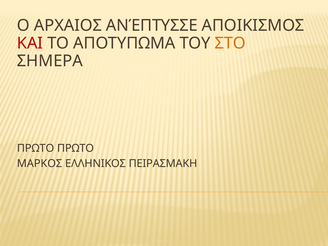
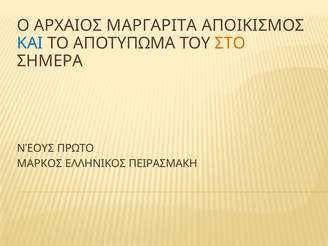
ΑΝΈΠΤΥΣΣΕ: ΑΝΈΠΤΥΣΣΕ -> ΜΑΡΓΑΡΙΤΑ
ΚΑΙ colour: red -> blue
ΠΡΩΤΟ at (36, 148): ΠΡΩΤΟ -> ΝΈΟΥΣ
